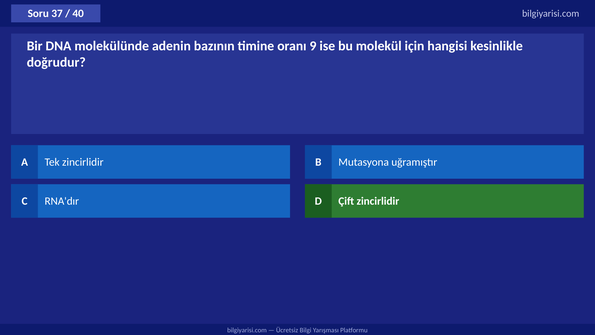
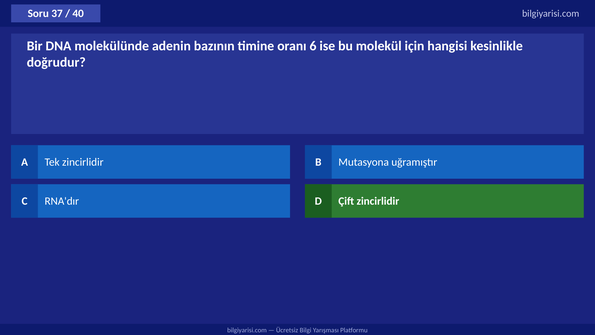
9: 9 -> 6
